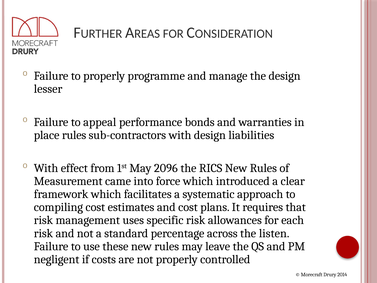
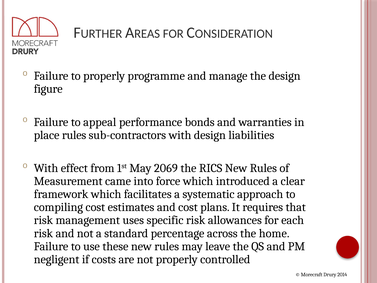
lesser: lesser -> figure
2096: 2096 -> 2069
listen: listen -> home
